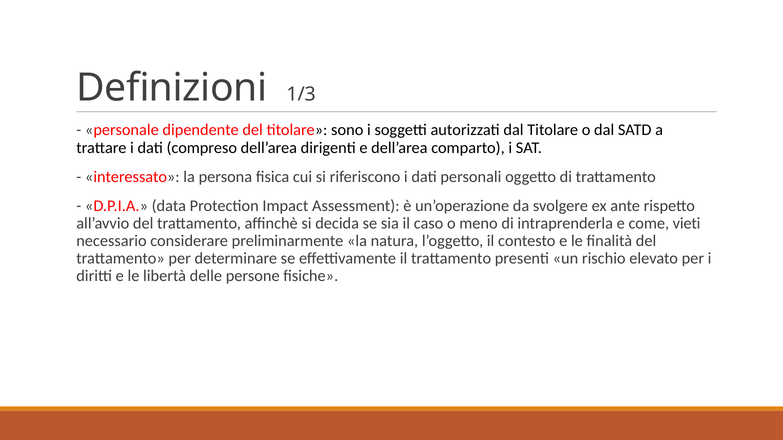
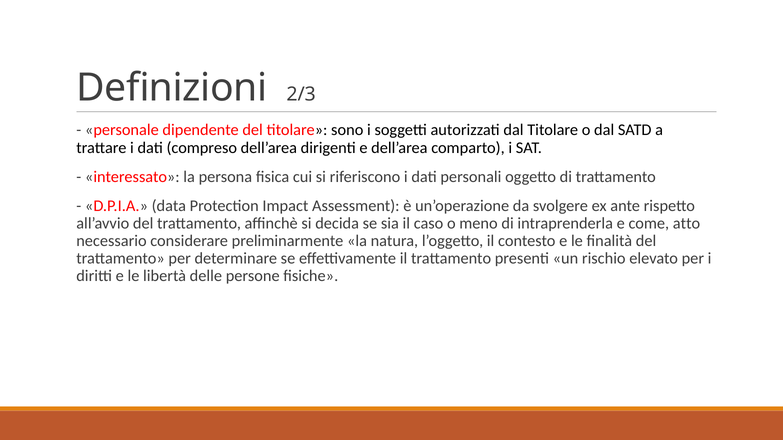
1/3: 1/3 -> 2/3
vieti: vieti -> atto
